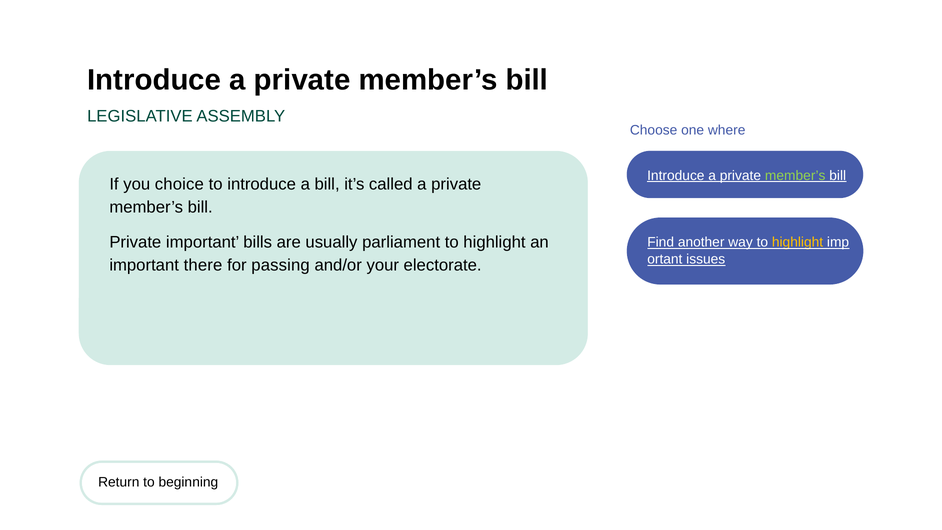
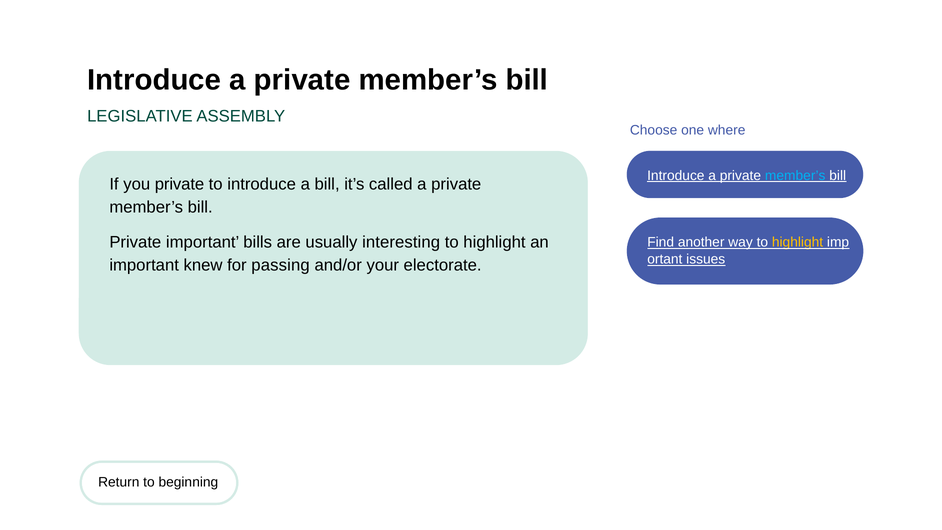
member’s at (795, 175) colour: light green -> light blue
you choice: choice -> private
parliament: parliament -> interesting
there: there -> knew
